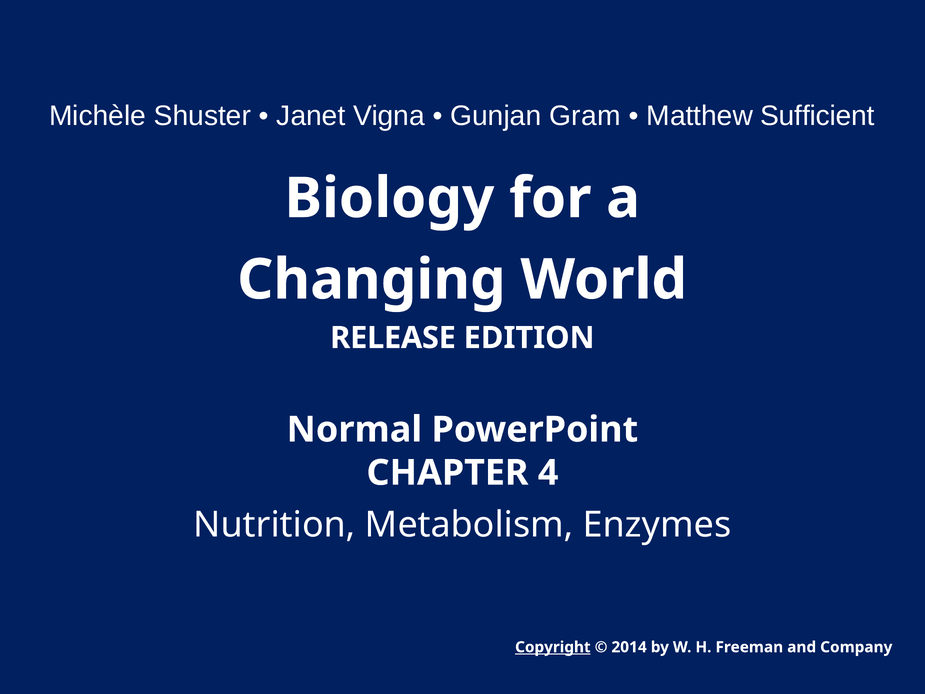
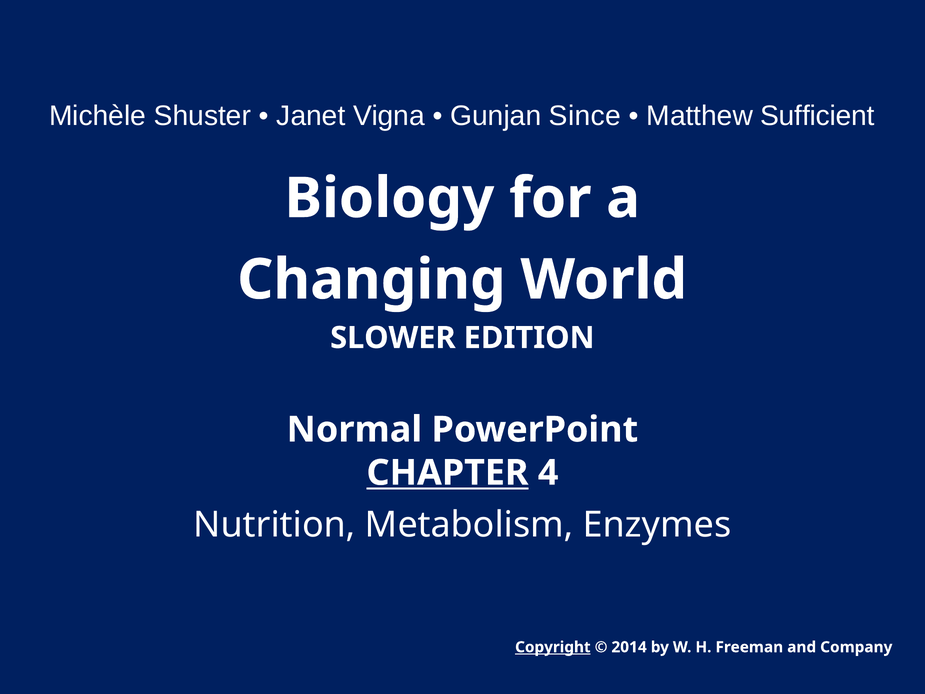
Gram: Gram -> Since
RELEASE: RELEASE -> SLOWER
CHAPTER underline: none -> present
